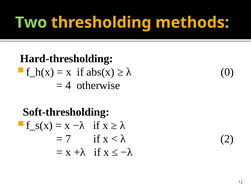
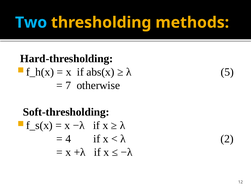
Two colour: light green -> light blue
0: 0 -> 5
4: 4 -> 7
7: 7 -> 4
